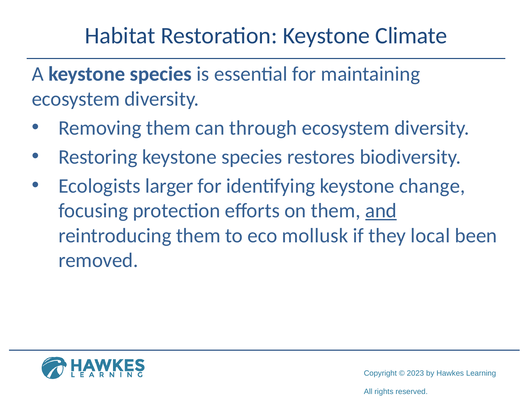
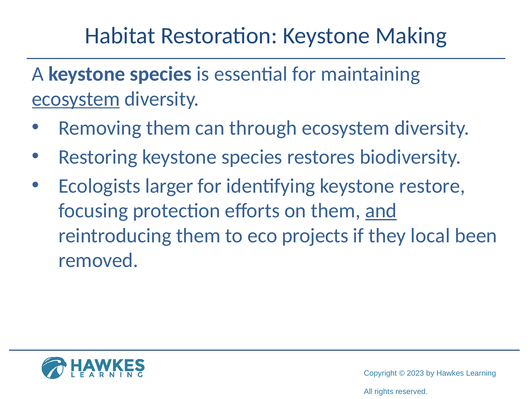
Climate: Climate -> Making
ecosystem at (76, 99) underline: none -> present
change: change -> restore
mollusk: mollusk -> projects
